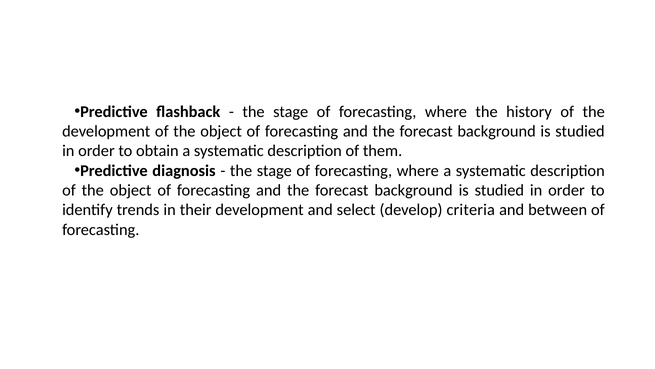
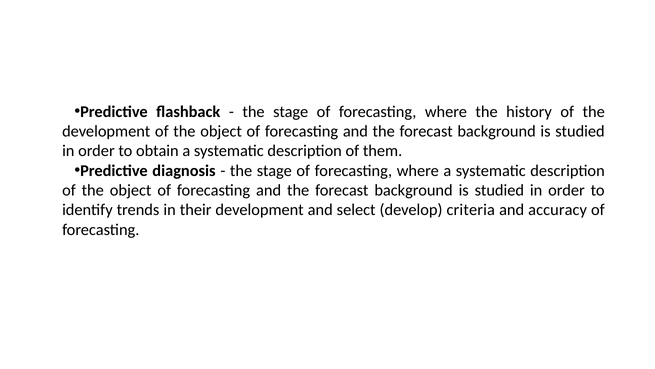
between: between -> accuracy
